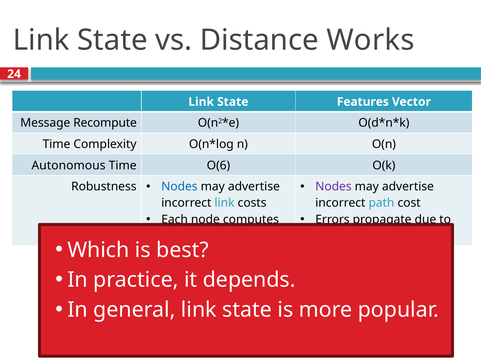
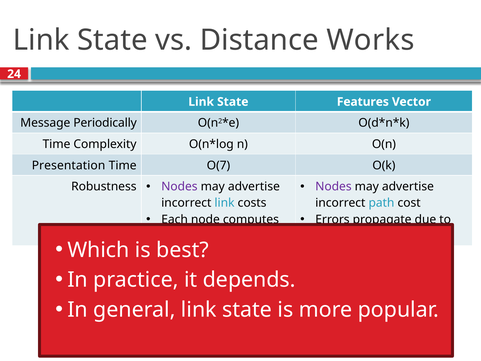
Recompute: Recompute -> Periodically
Autonomous: Autonomous -> Presentation
O(6: O(6 -> O(7
Nodes at (179, 187) colour: blue -> purple
